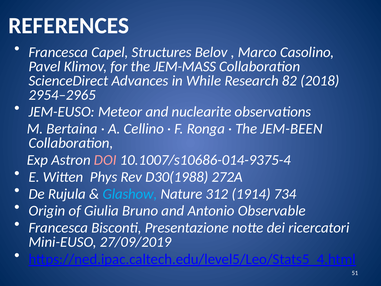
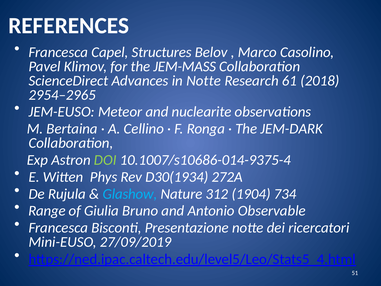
in While: While -> Notte
82: 82 -> 61
JEM-BEEN: JEM-BEEN -> JEM-DARK
DOI colour: pink -> light green
D30(1988: D30(1988 -> D30(1934
1914: 1914 -> 1904
Origin: Origin -> Range
